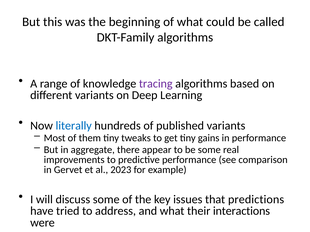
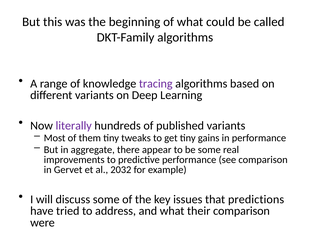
literally colour: blue -> purple
2023: 2023 -> 2032
their interactions: interactions -> comparison
